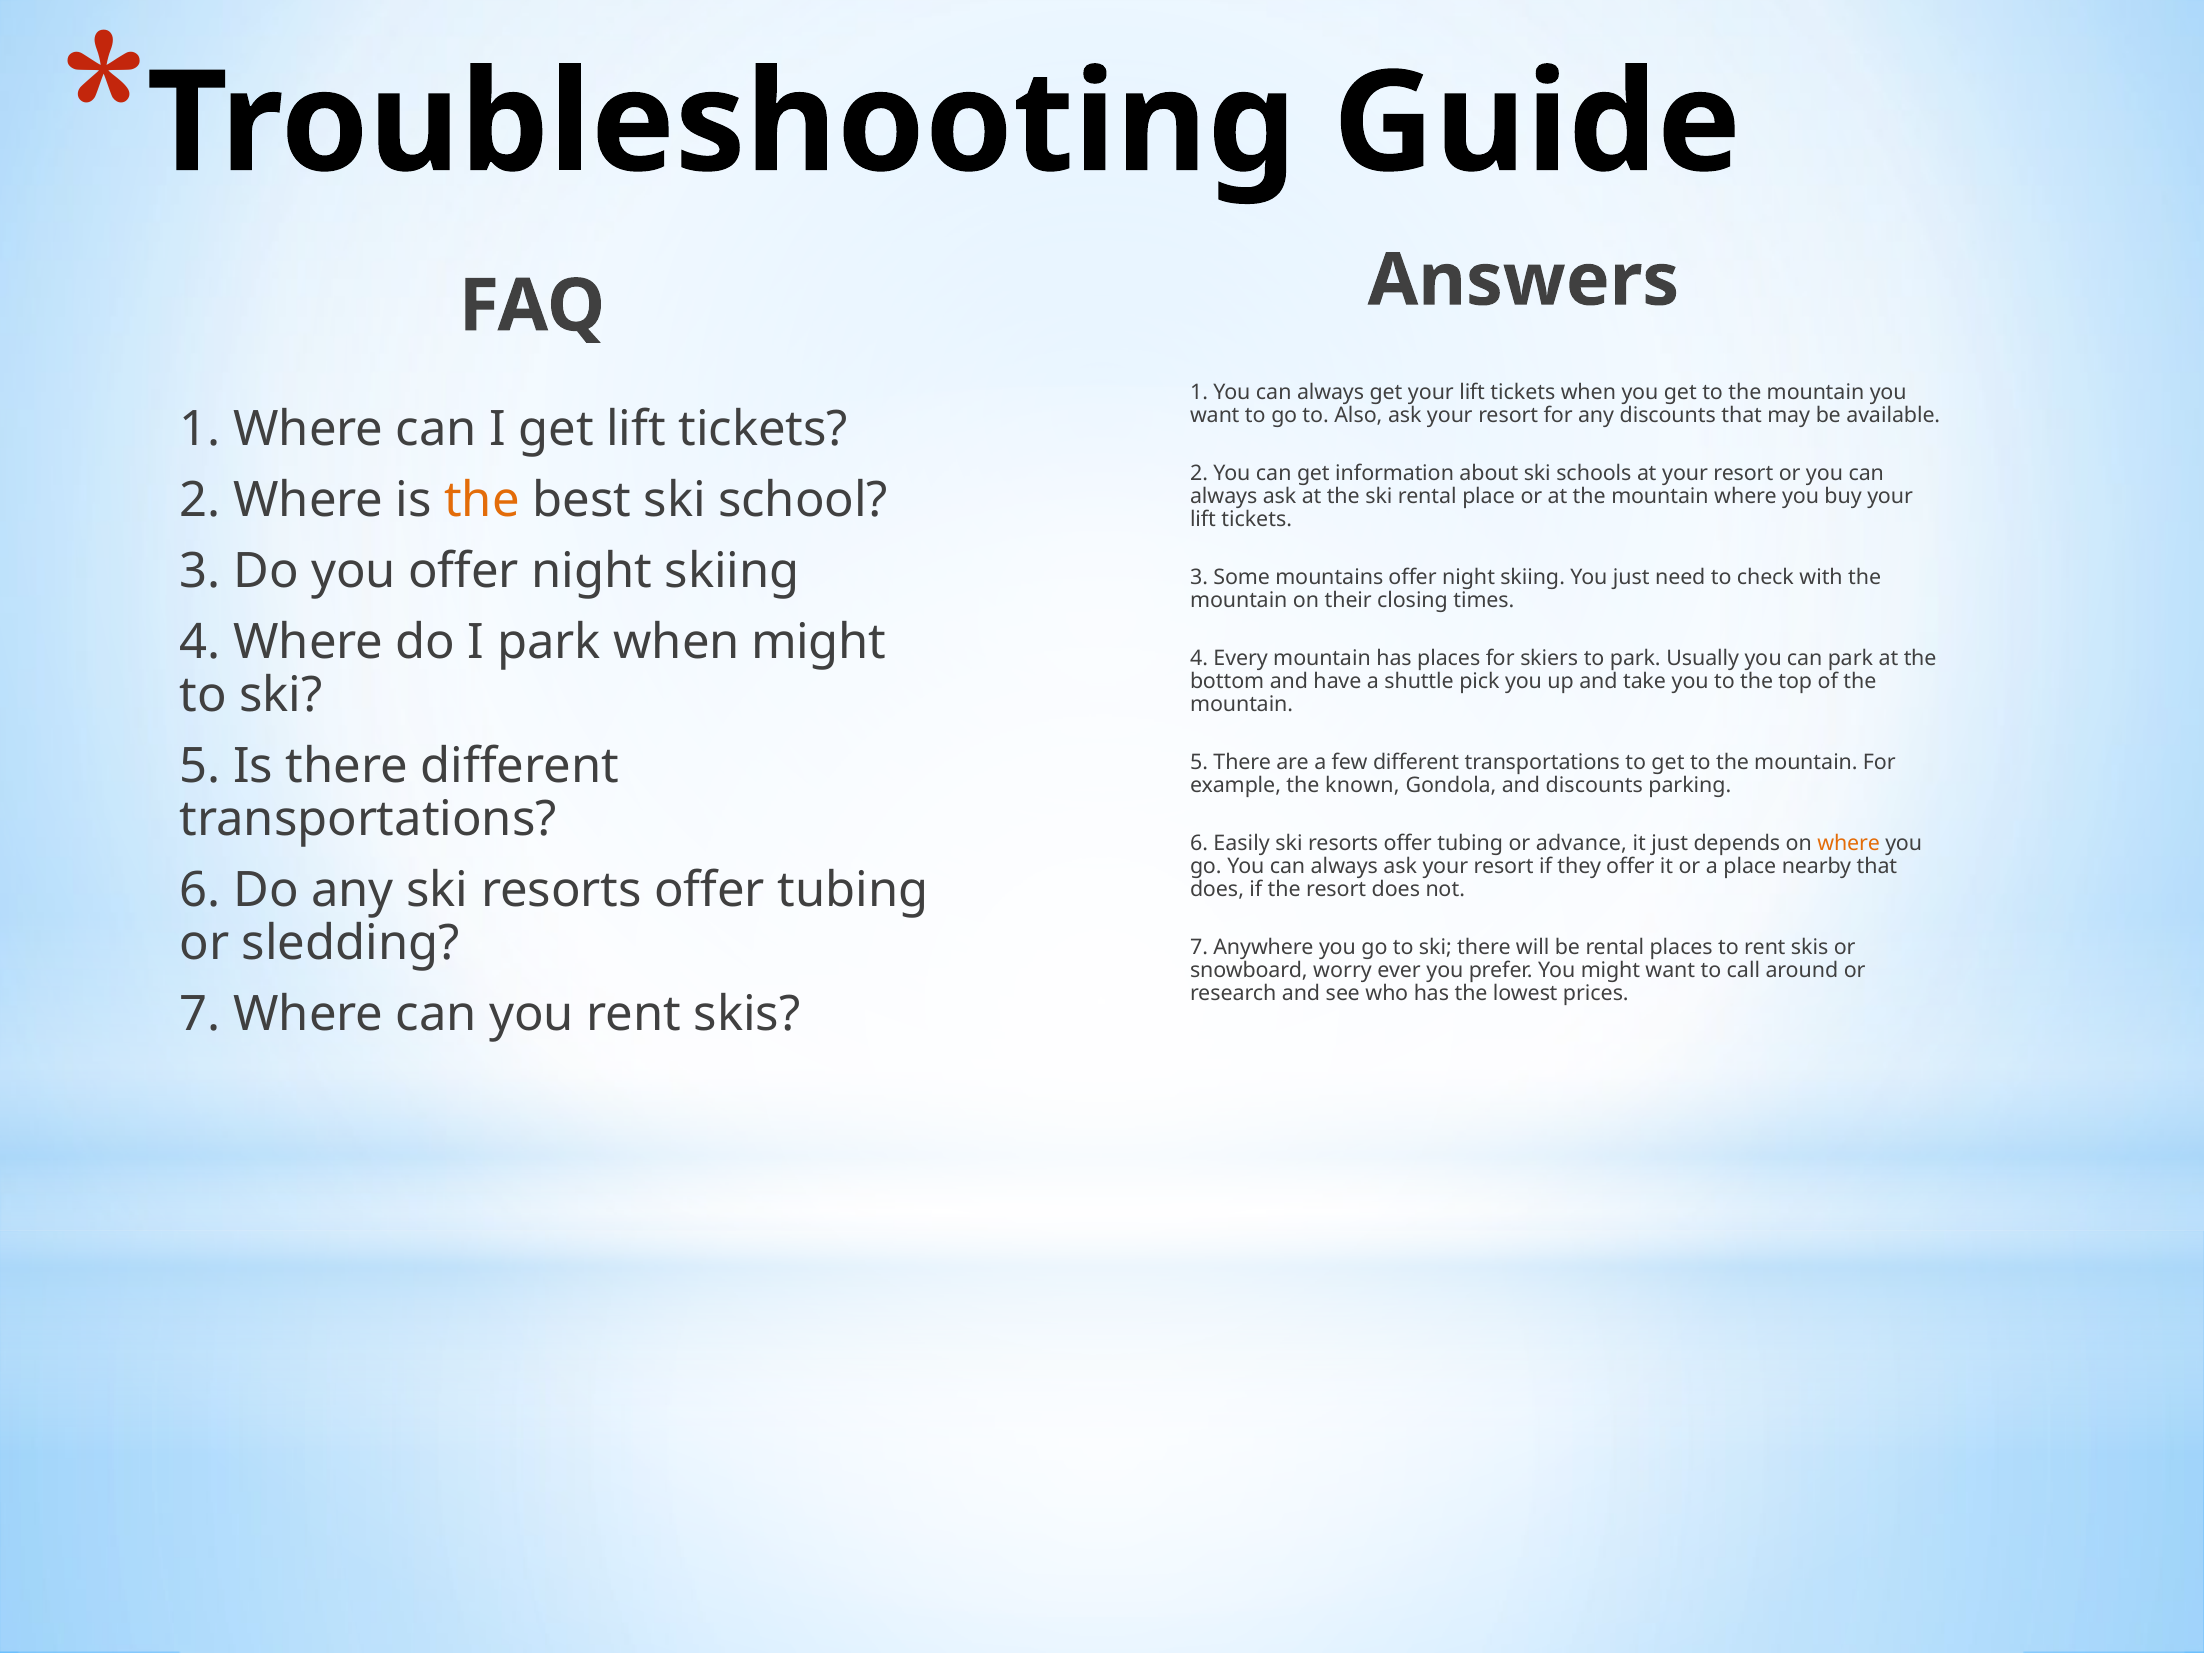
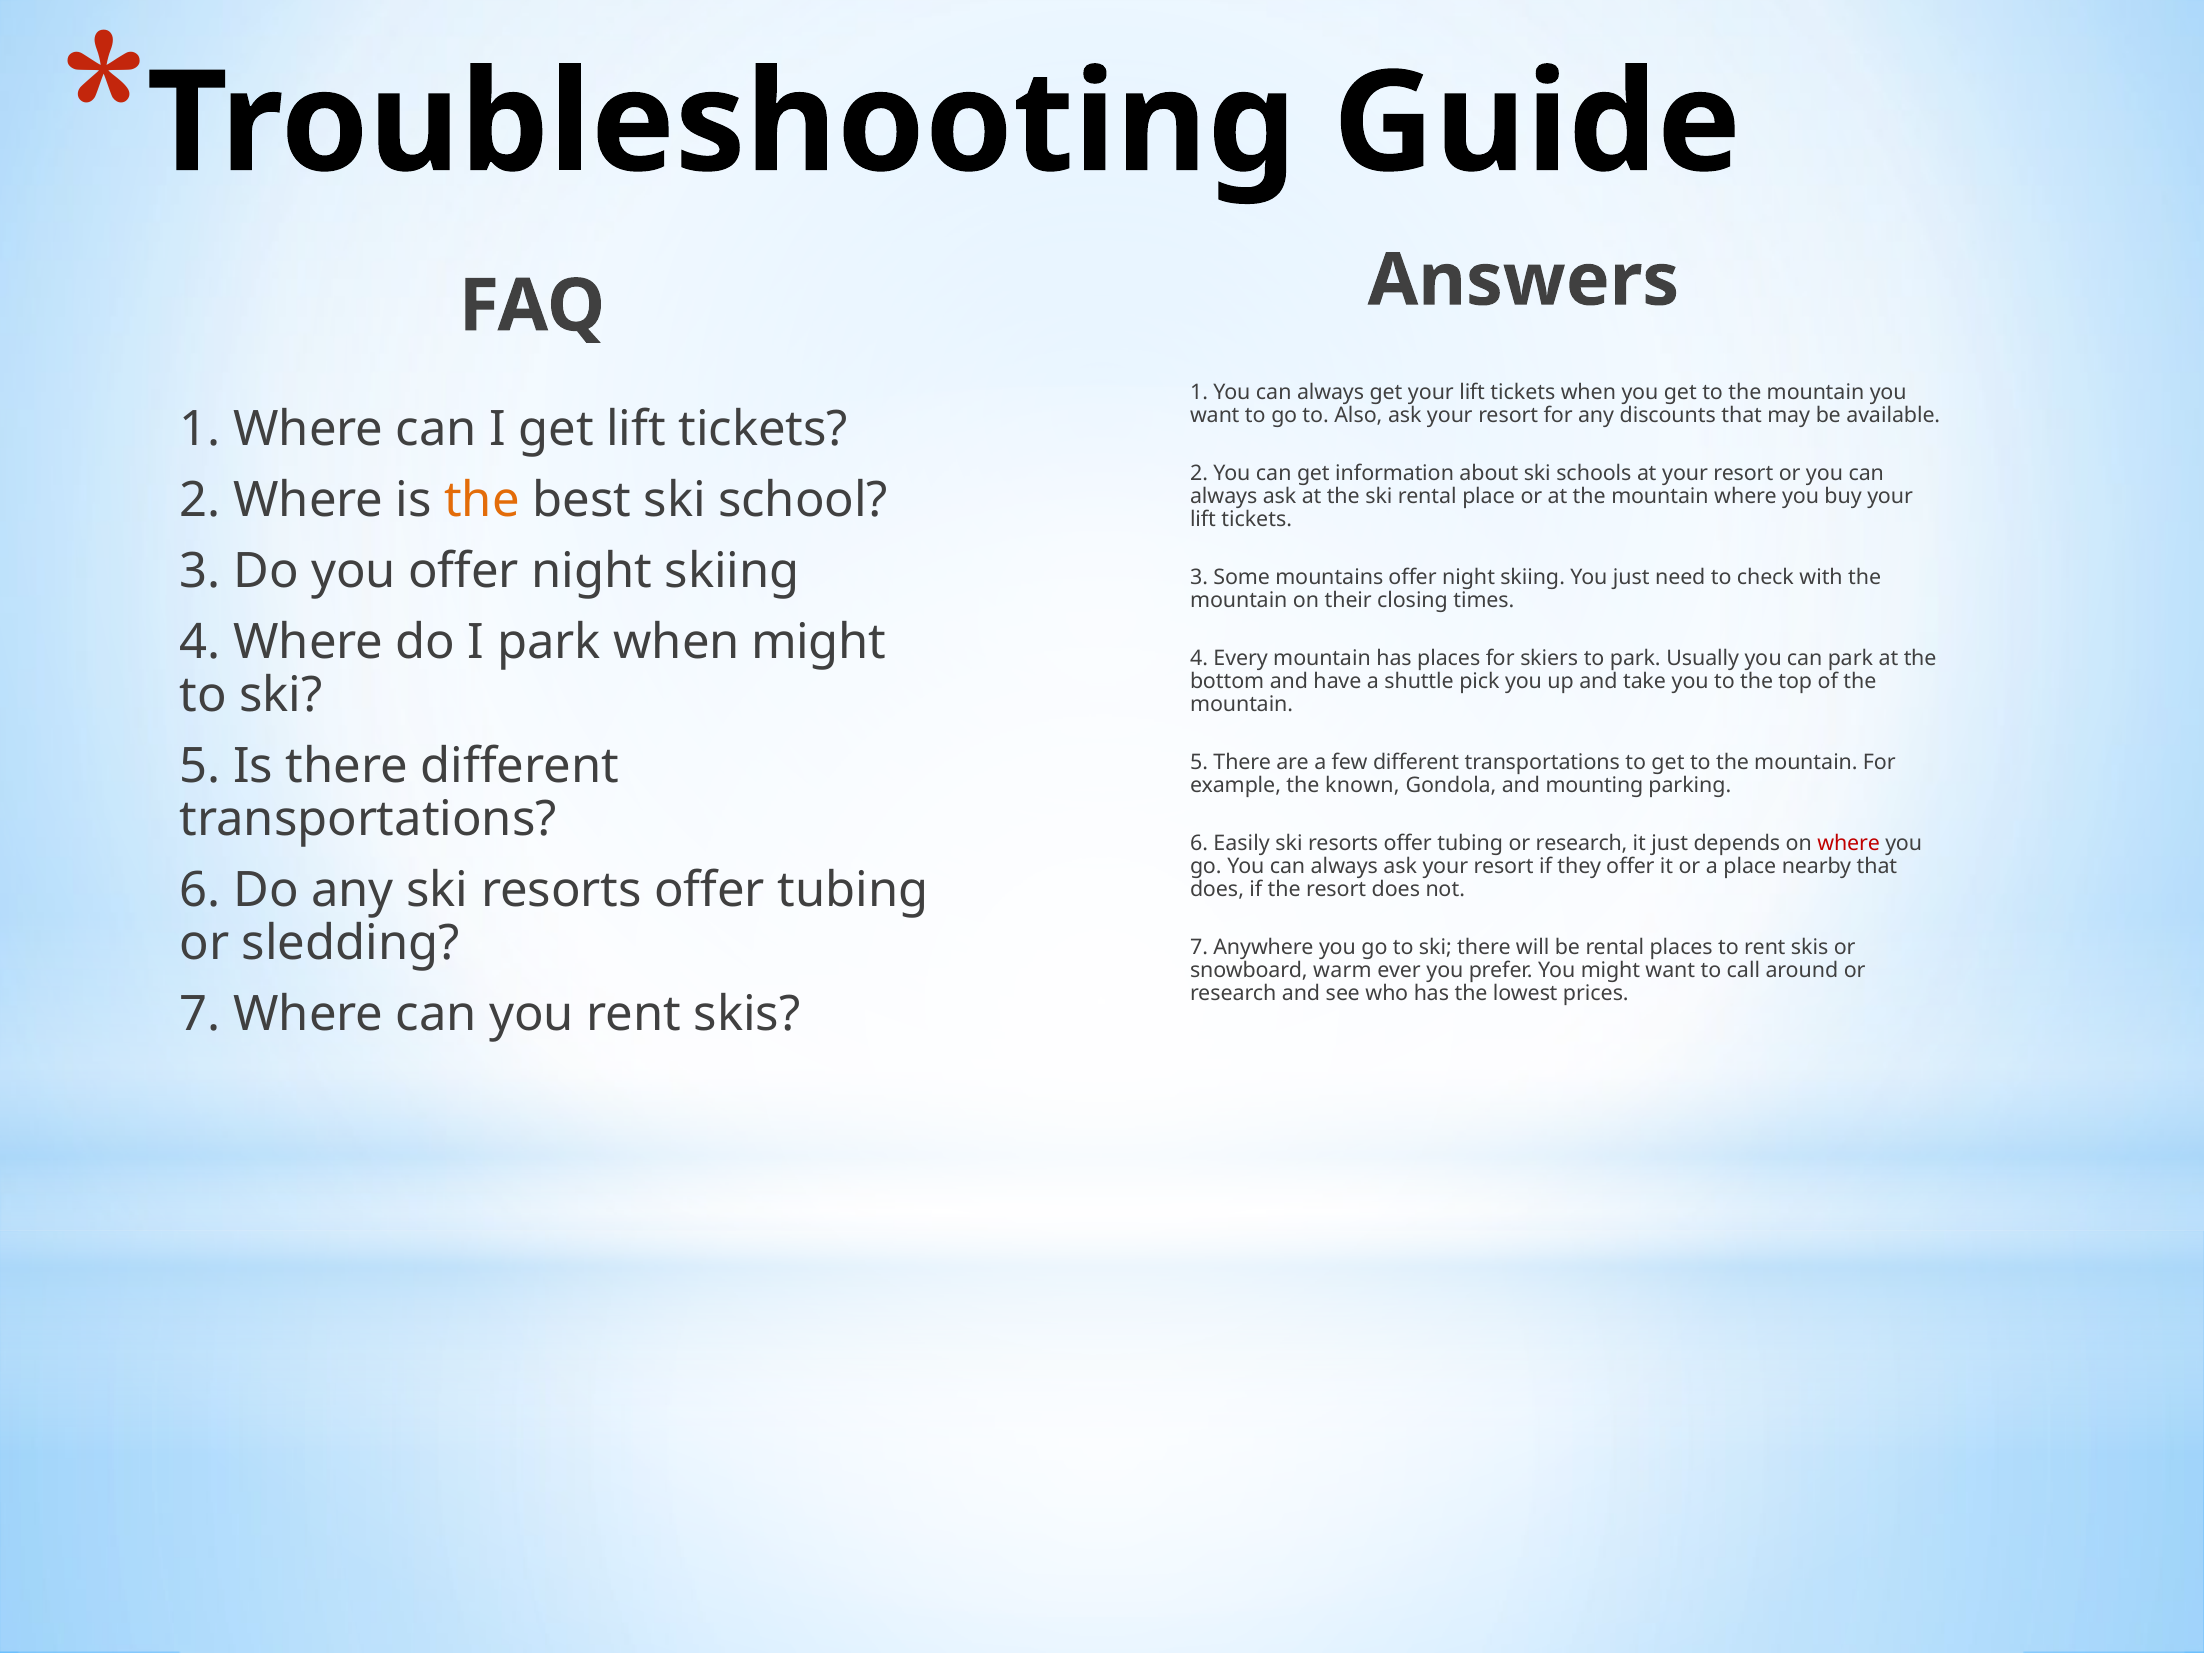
and discounts: discounts -> mounting
tubing or advance: advance -> research
where at (1849, 843) colour: orange -> red
worry: worry -> warm
